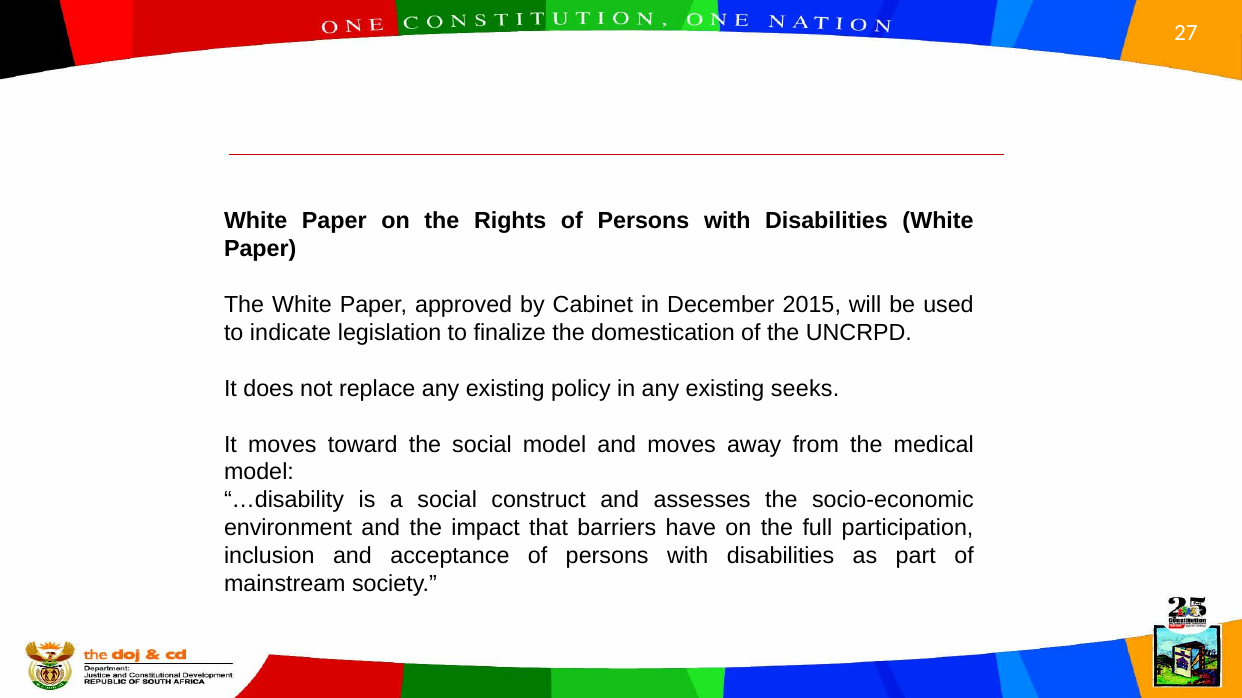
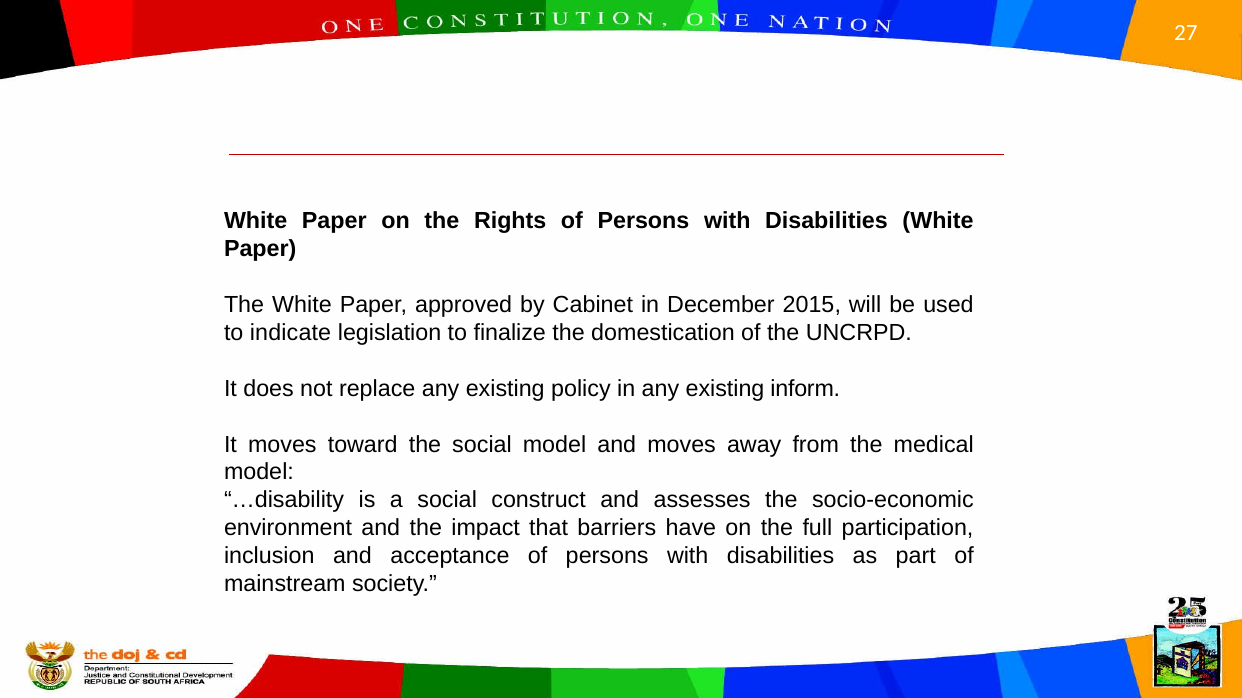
seeks: seeks -> inform
